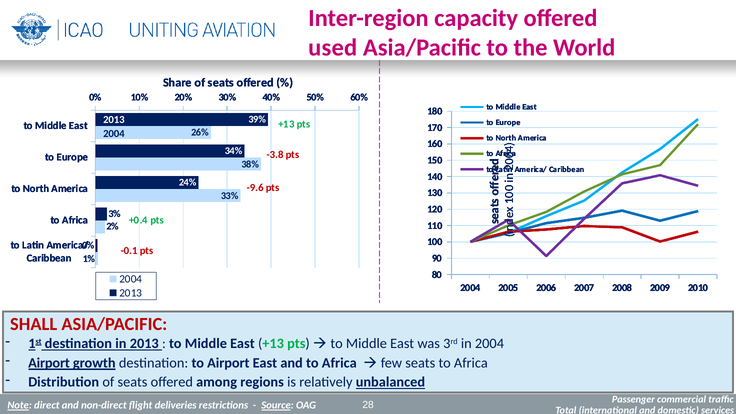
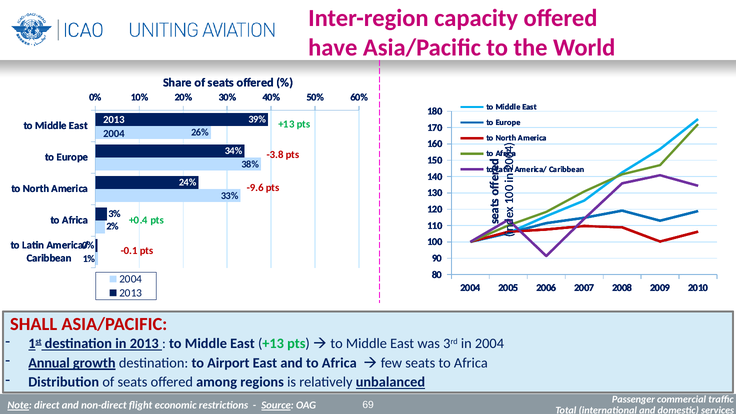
used: used -> have
Airport at (49, 363): Airport -> Annual
deliveries: deliveries -> economic
28: 28 -> 69
